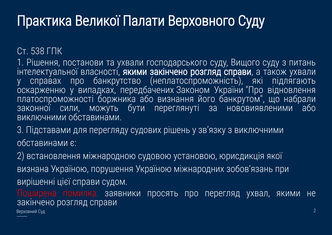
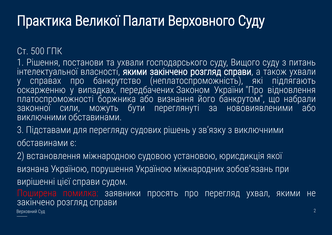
538: 538 -> 500
